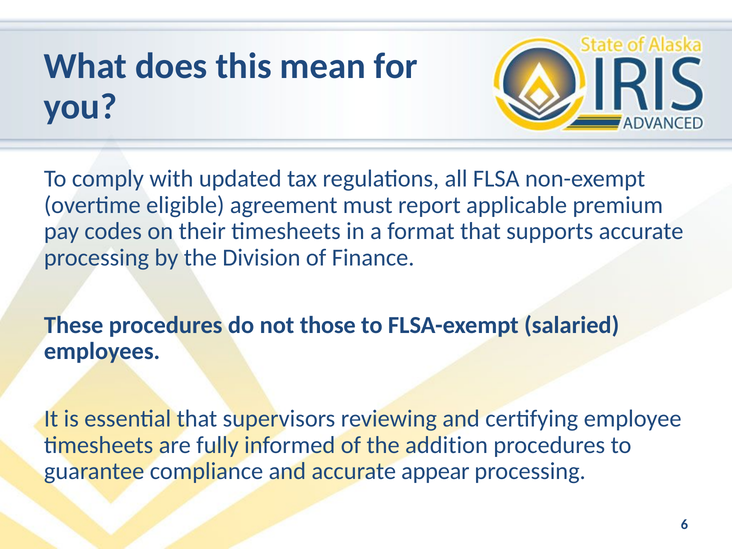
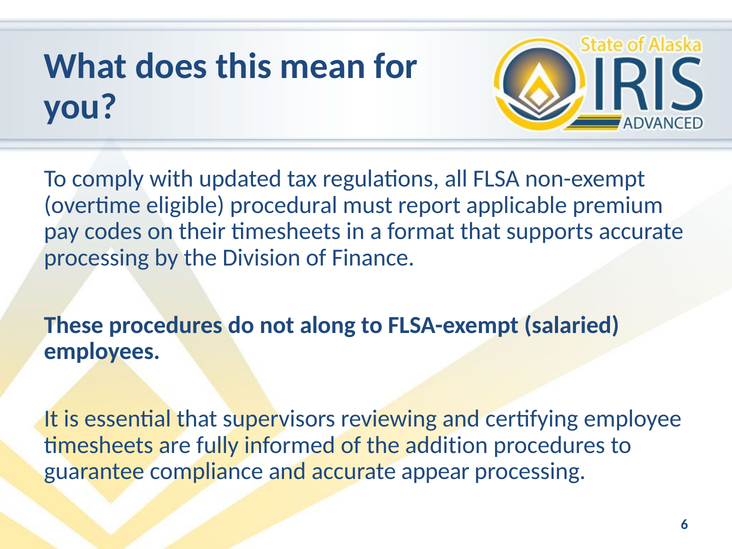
agreement: agreement -> procedural
those: those -> along
